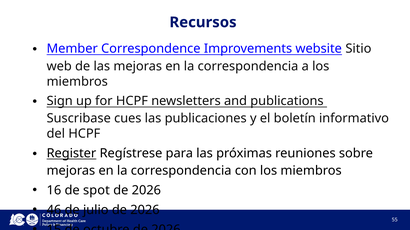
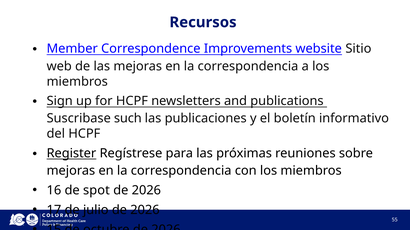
cues: cues -> such
46: 46 -> 17
